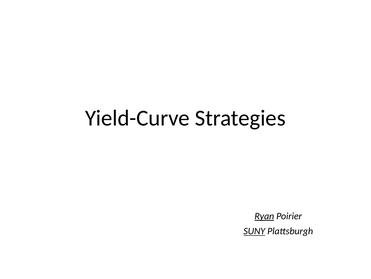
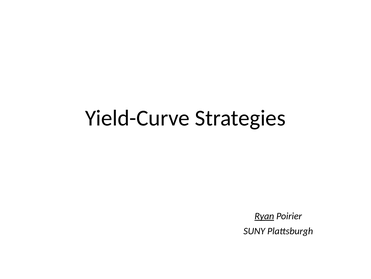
SUNY underline: present -> none
